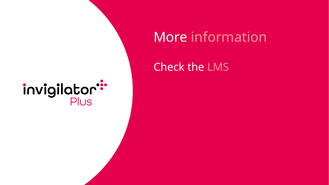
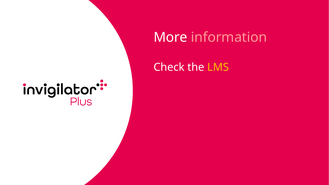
LMS colour: pink -> yellow
